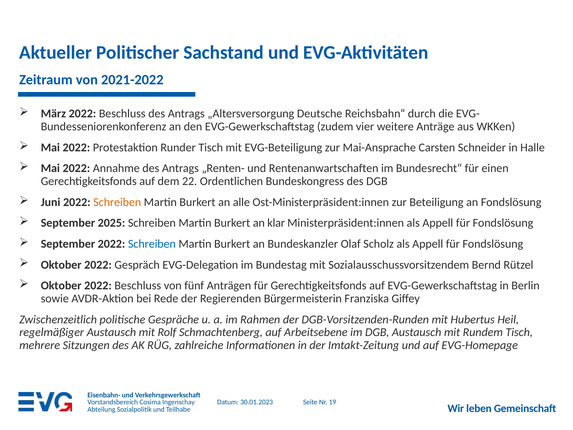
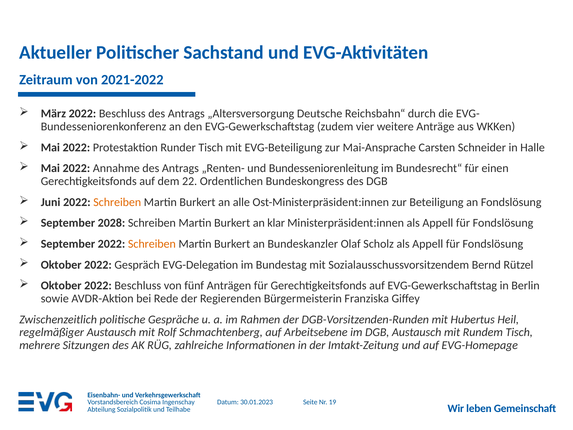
Rentenanwartschaften: Rentenanwartschaften -> Bundesseniorenleitung
2025: 2025 -> 2028
Schreiben at (152, 244) colour: blue -> orange
